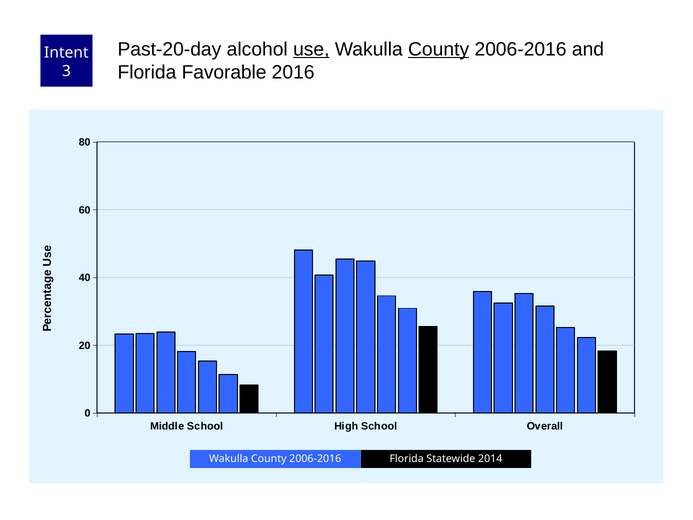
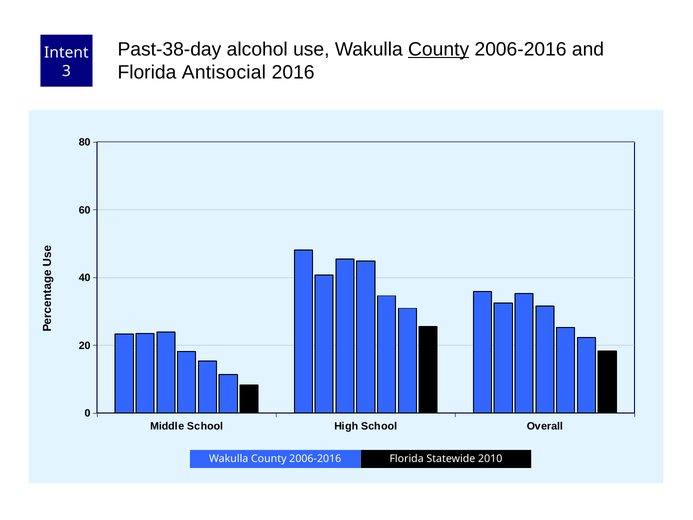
Past-20-day: Past-20-day -> Past-38-day
use underline: present -> none
Favorable: Favorable -> Antisocial
2014: 2014 -> 2010
